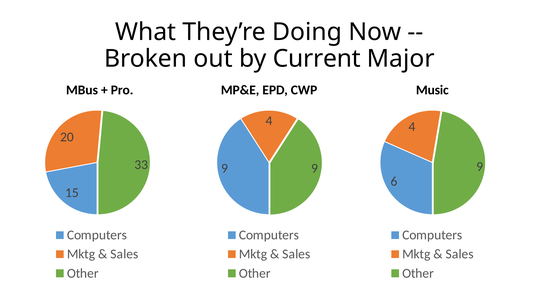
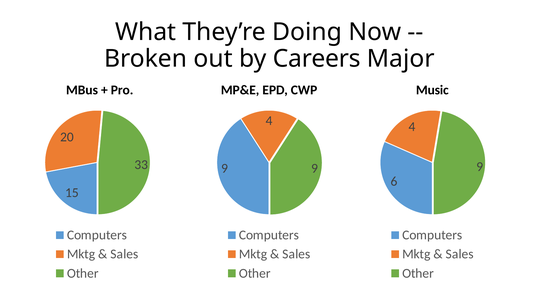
Current: Current -> Careers
